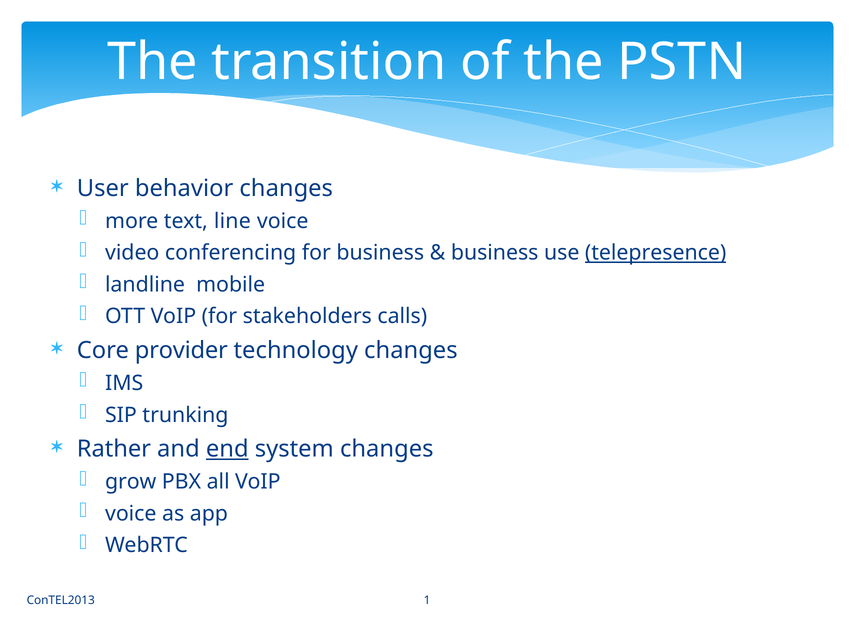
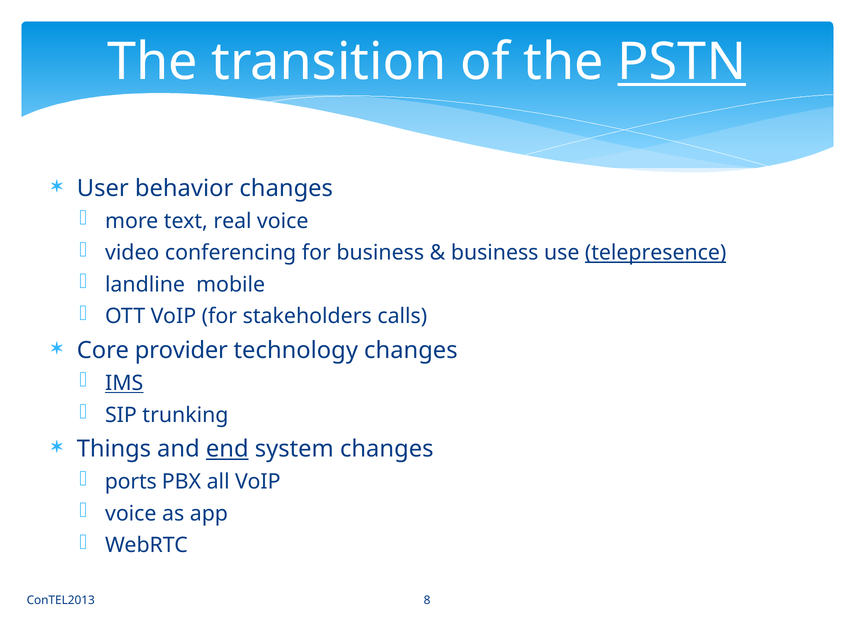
PSTN underline: none -> present
line: line -> real
IMS underline: none -> present
Rather: Rather -> Things
grow: grow -> ports
1: 1 -> 8
